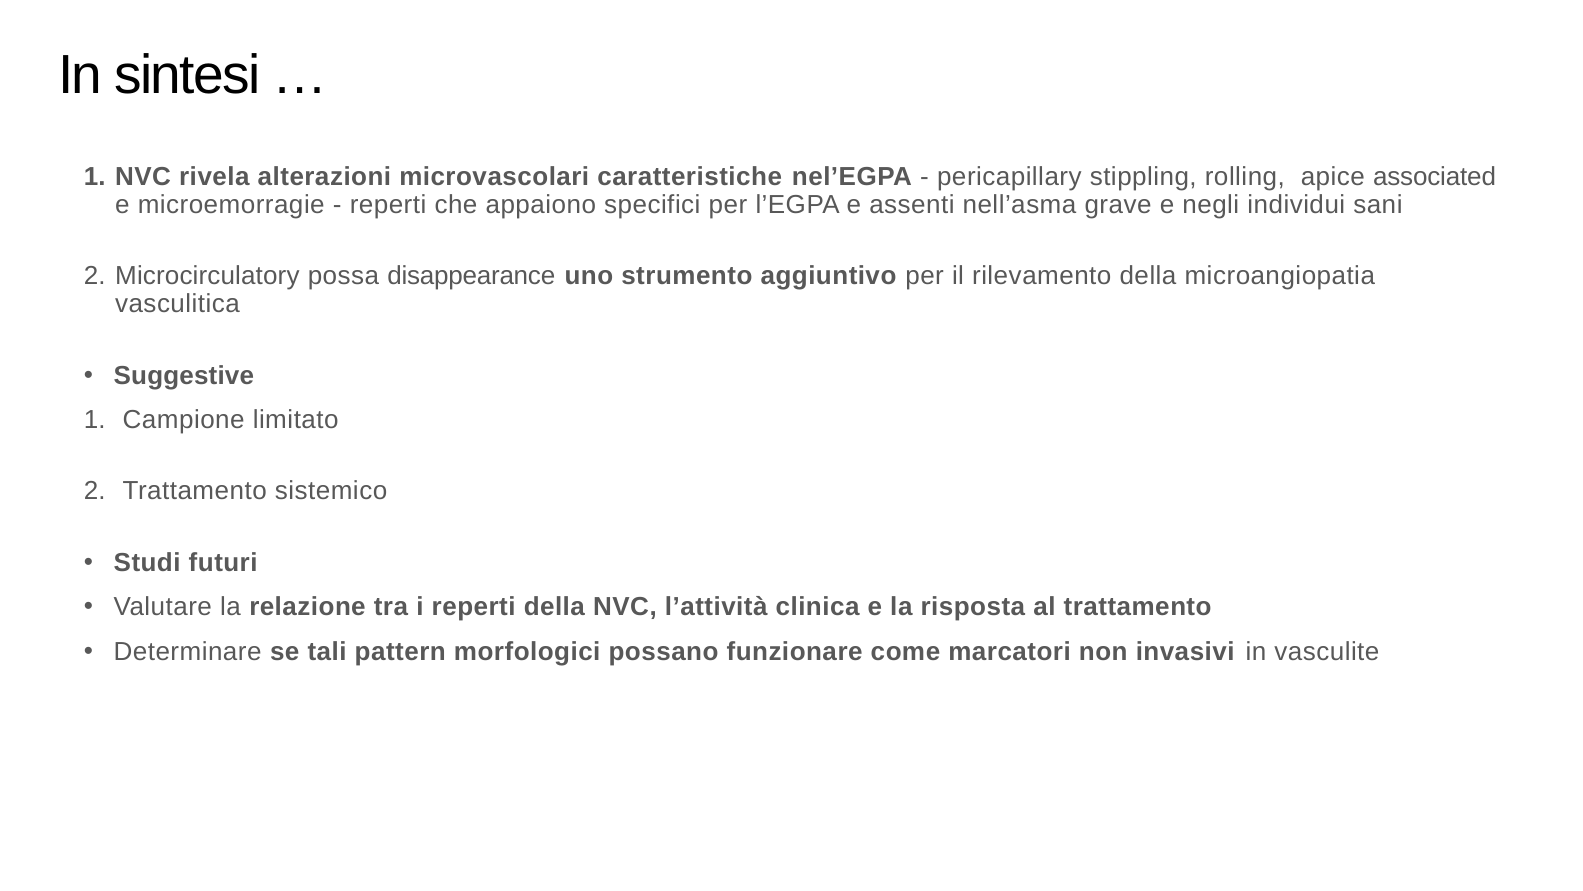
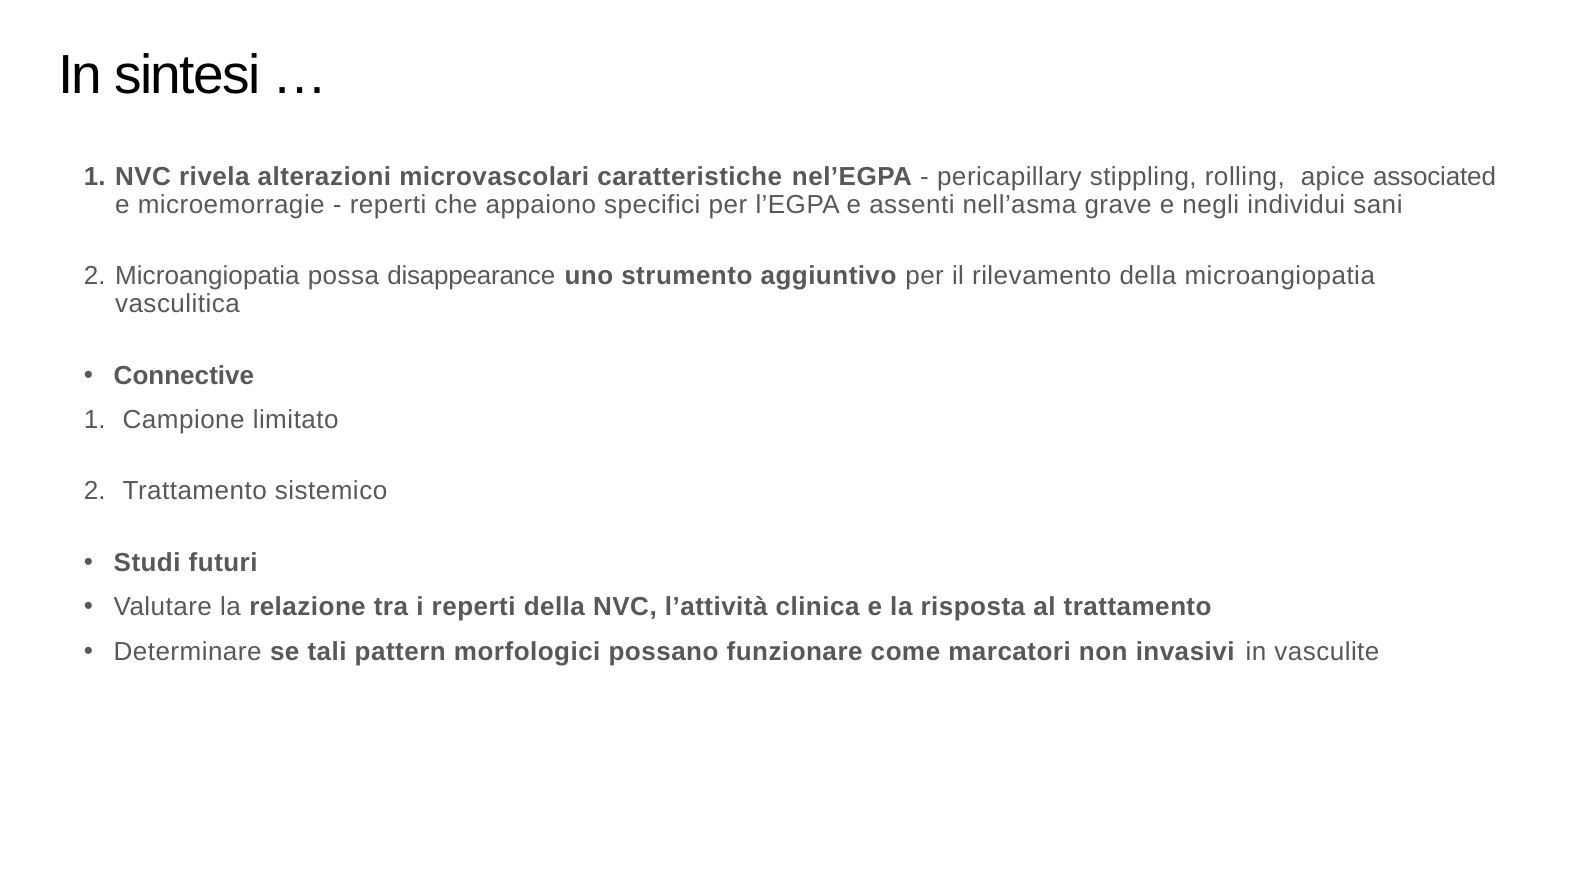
Microcirculatory at (207, 276): Microcirculatory -> Microangiopatia
Suggestive: Suggestive -> Connective
